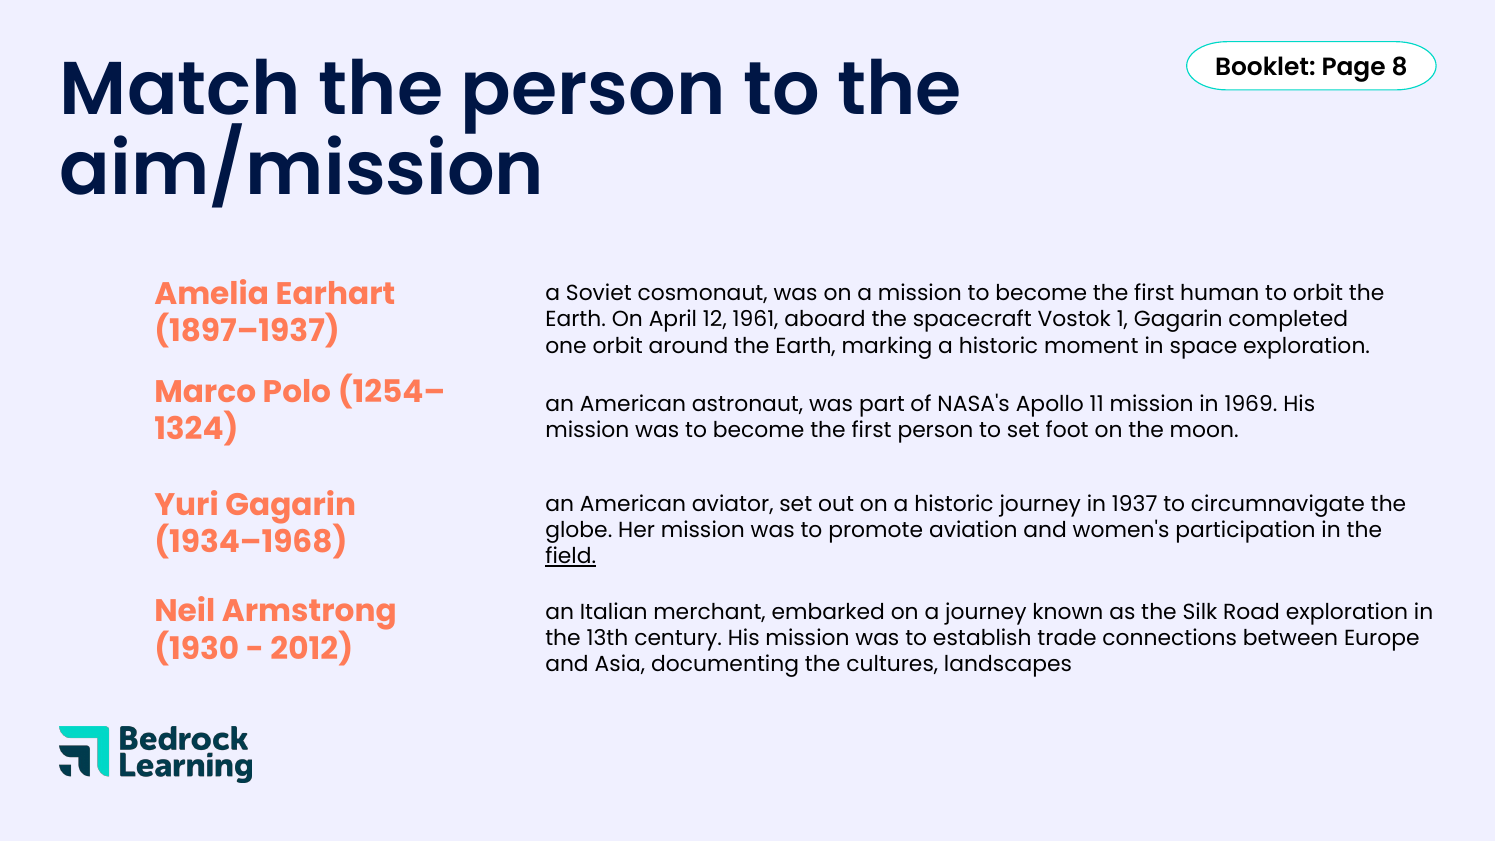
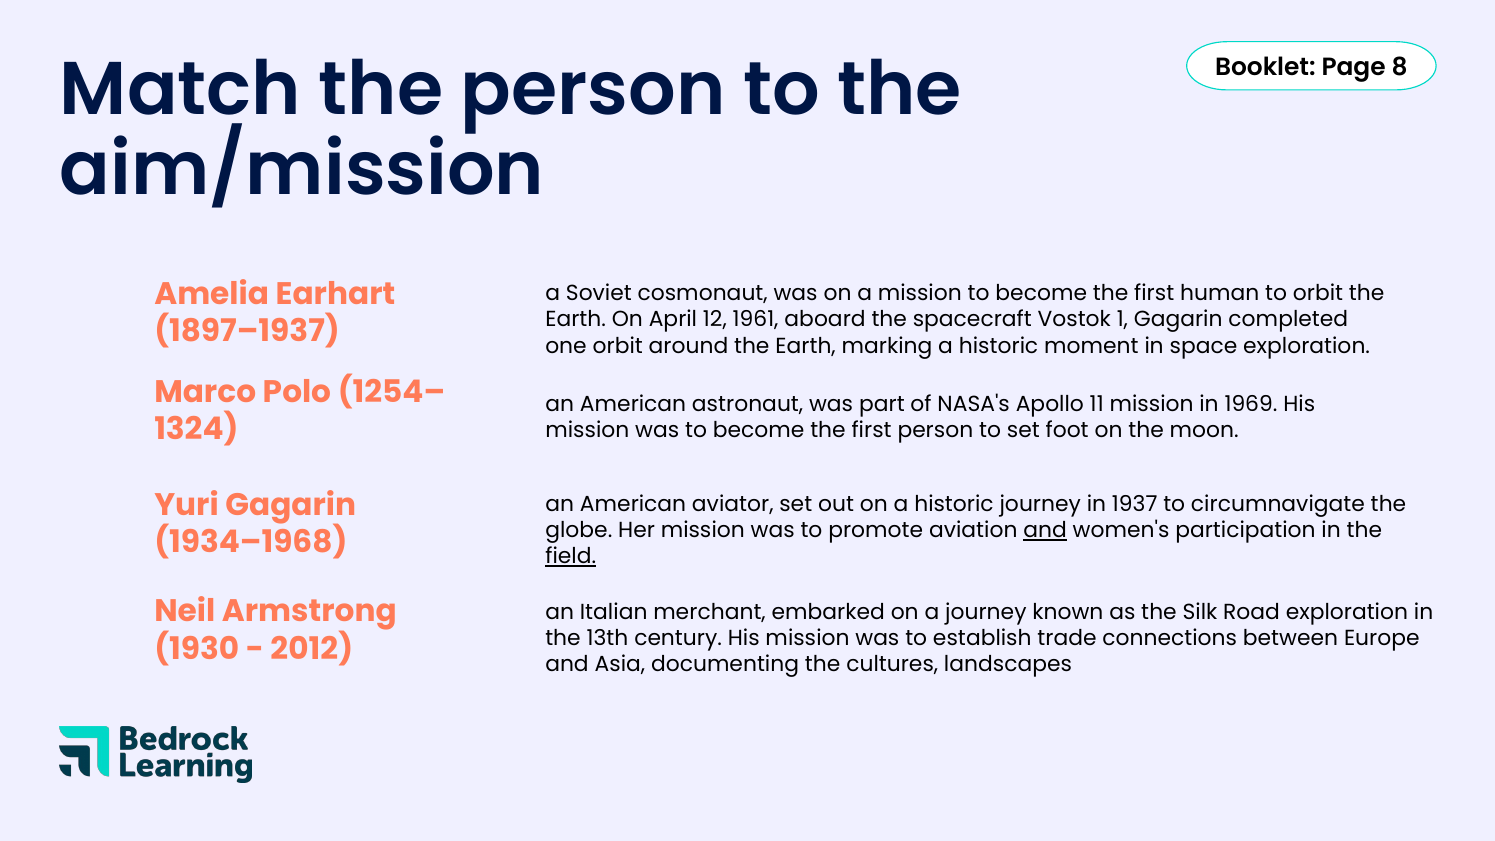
and at (1045, 530) underline: none -> present
